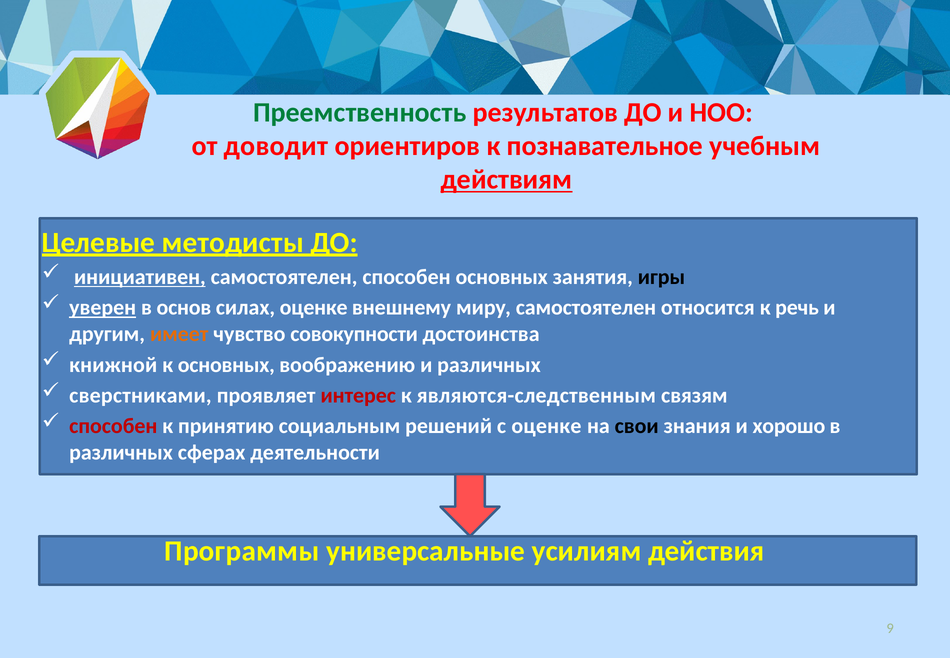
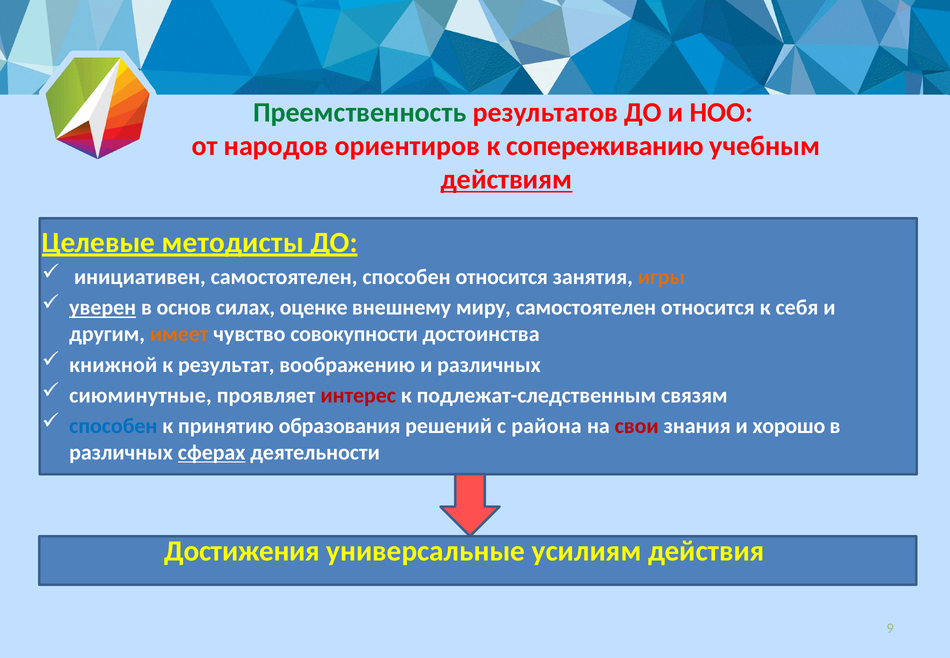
доводит: доводит -> народов
познавательное: познавательное -> сопереживанию
инициативен underline: present -> none
способен основных: основных -> относится
игры colour: black -> orange
речь: речь -> себя
к основных: основных -> результат
сверстниками: сверстниками -> сиюминутные
являются-следственным: являются-следственным -> подлежат-следственным
способен at (113, 426) colour: red -> blue
социальным: социальным -> образования
с оценке: оценке -> района
свои colour: black -> red
сферах underline: none -> present
Программы: Программы -> Достижения
